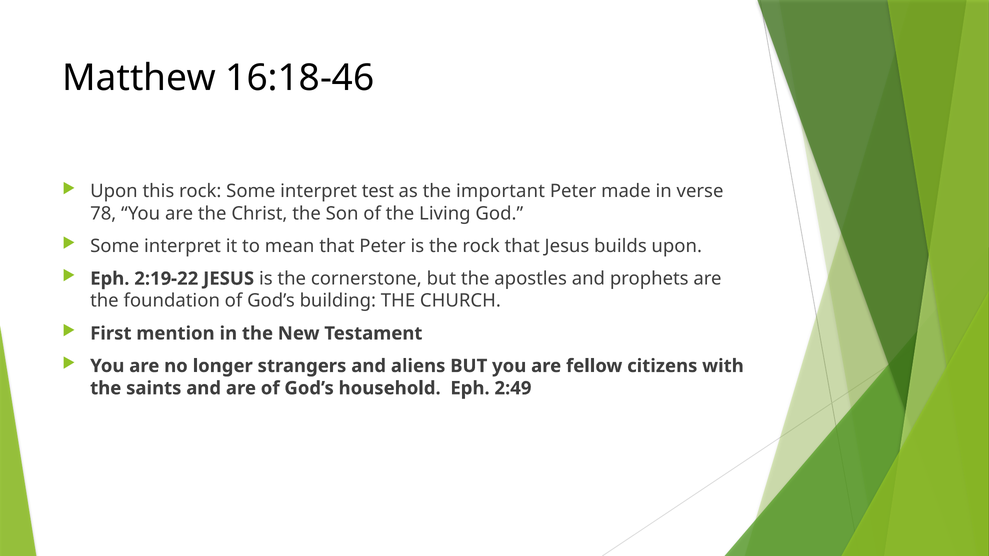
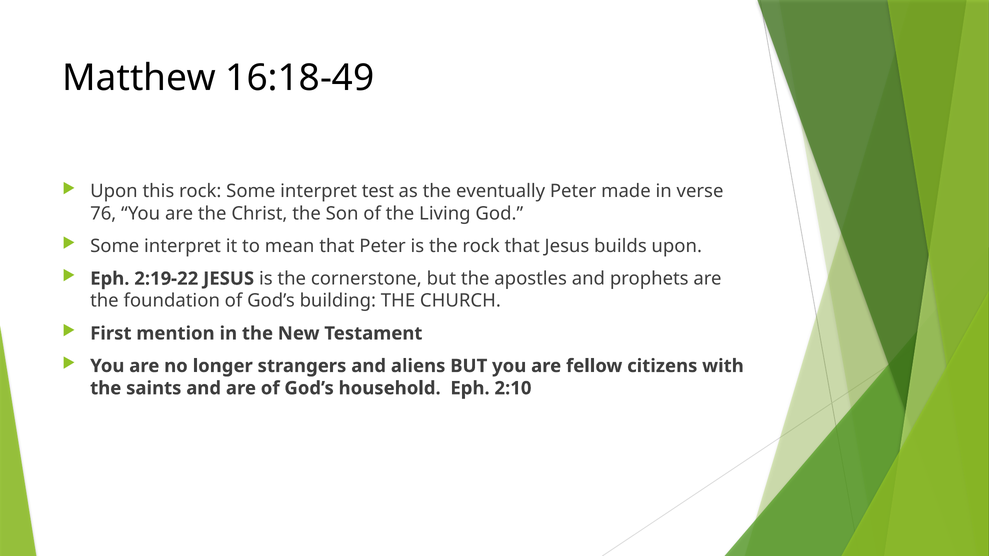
16:18-46: 16:18-46 -> 16:18-49
important: important -> eventually
78: 78 -> 76
2:49: 2:49 -> 2:10
